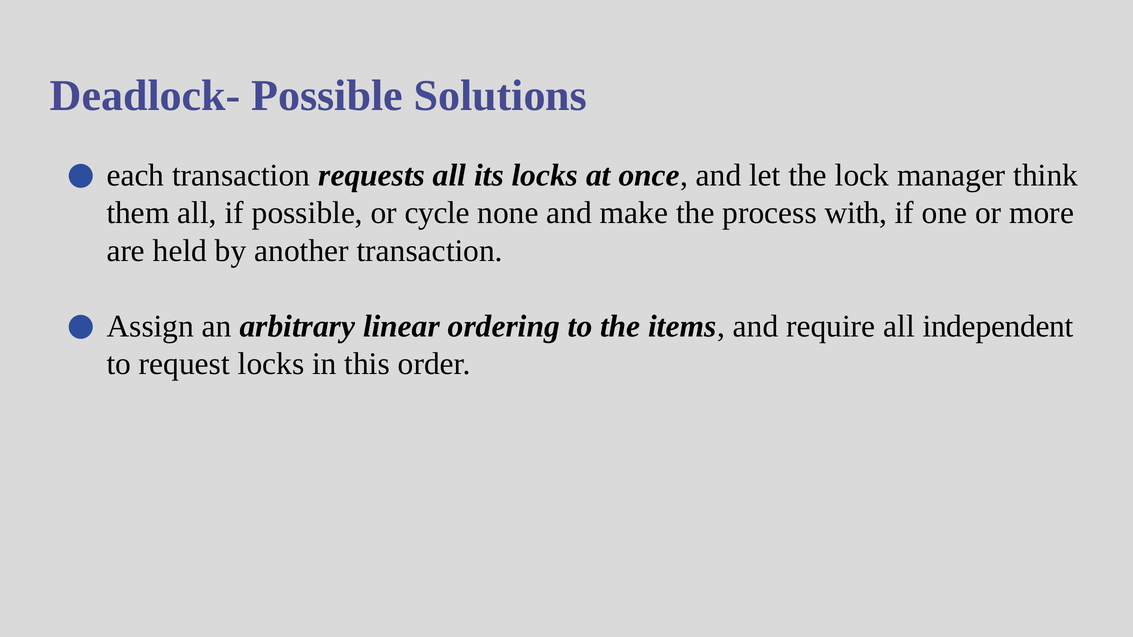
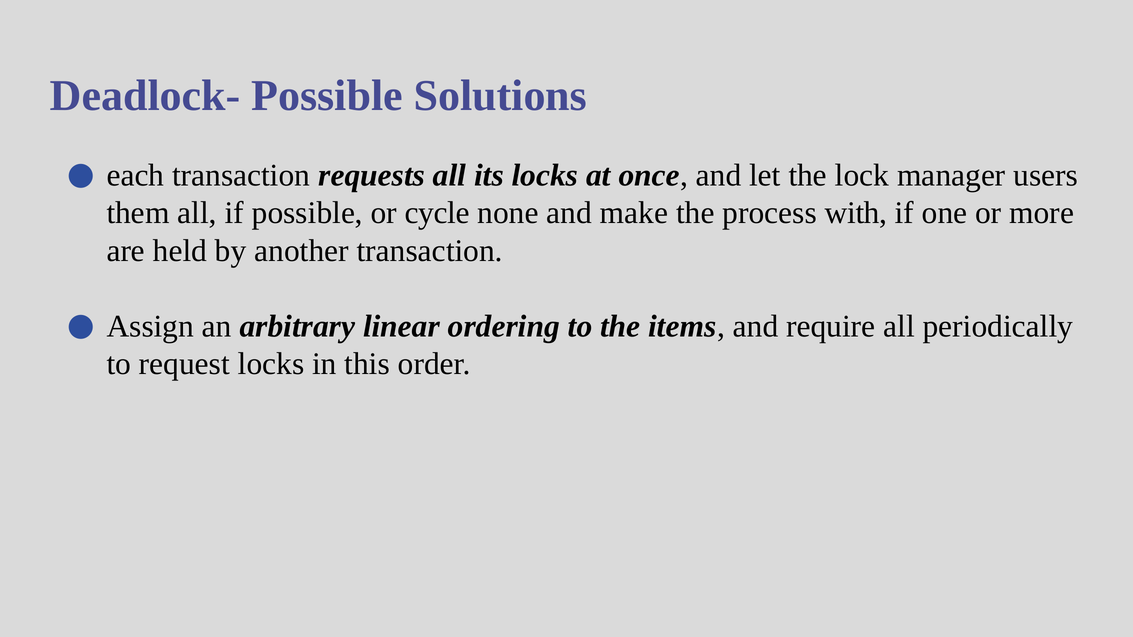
think: think -> users
independent: independent -> periodically
